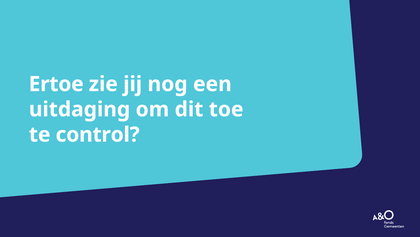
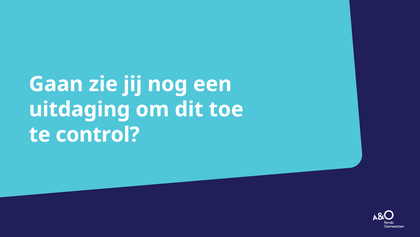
Ertoe: Ertoe -> Gaan
